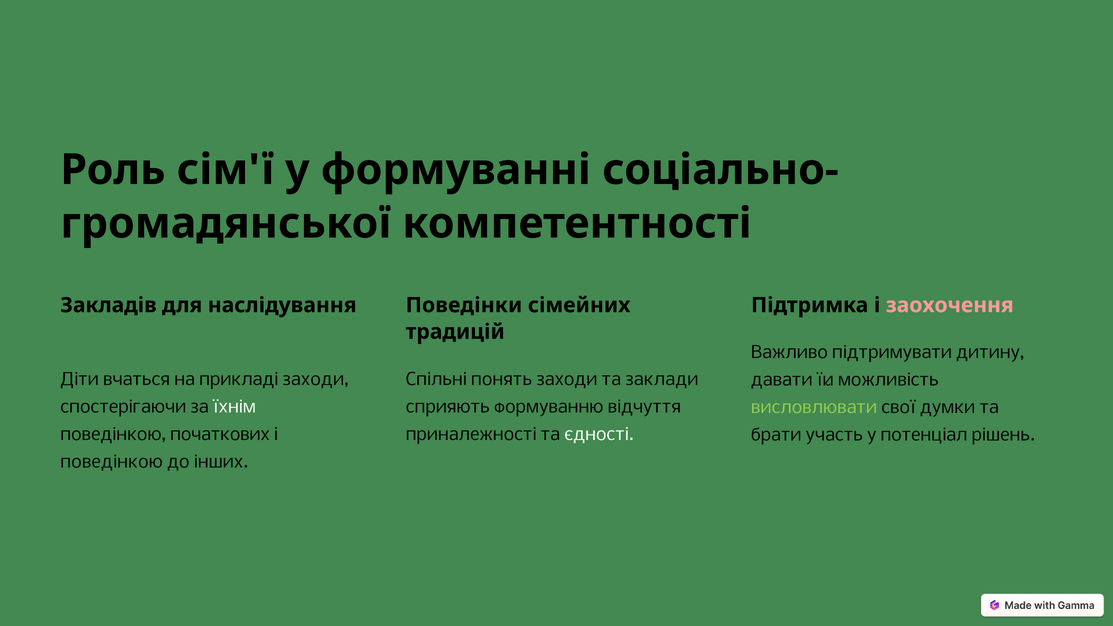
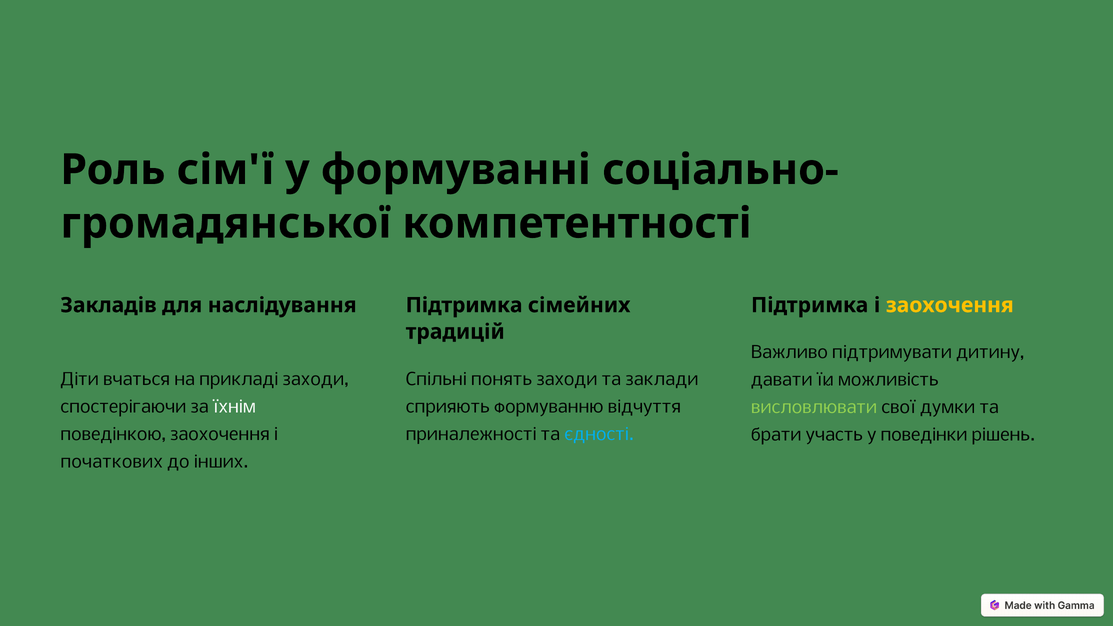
Поведінки at (464, 305): Поведінки -> Підтримка
заохочення at (950, 305) colour: pink -> yellow
поведінкою початкових: початкових -> заохочення
єдності colour: white -> light blue
потенціал: потенціал -> поведінки
поведінкою at (112, 462): поведінкою -> початкових
